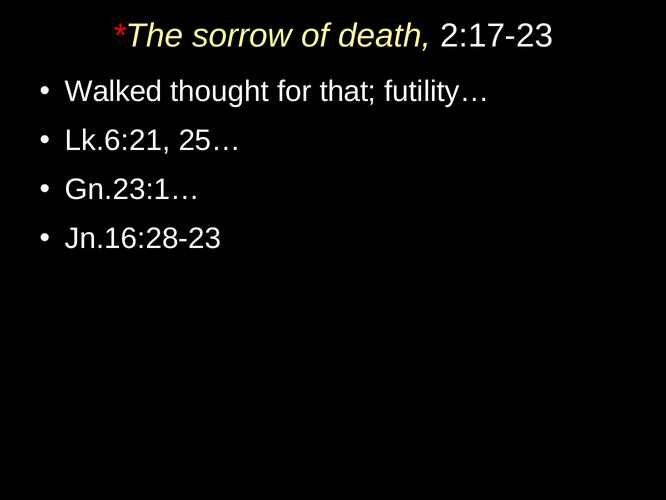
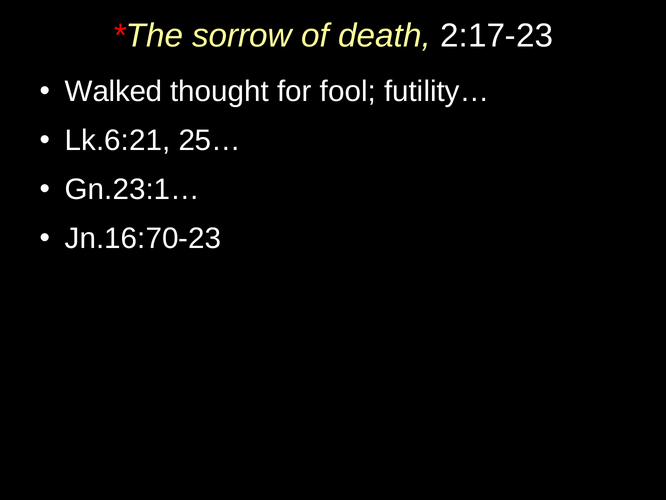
that: that -> fool
Jn.16:28-23: Jn.16:28-23 -> Jn.16:70-23
